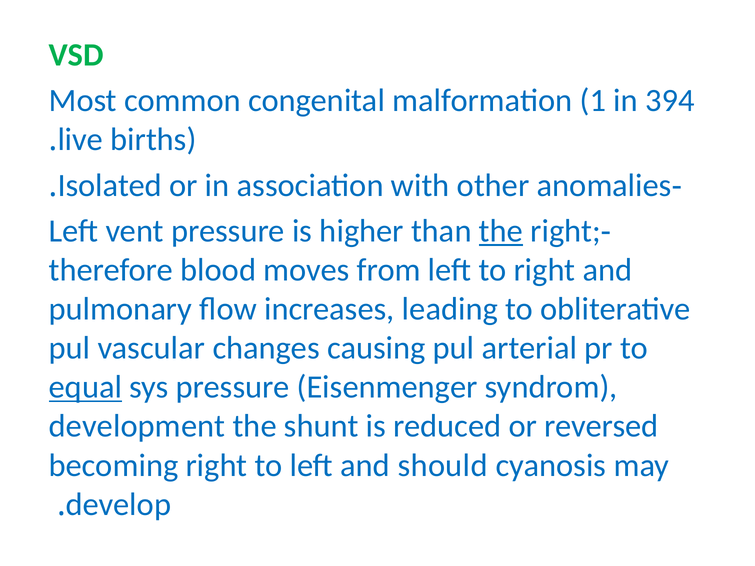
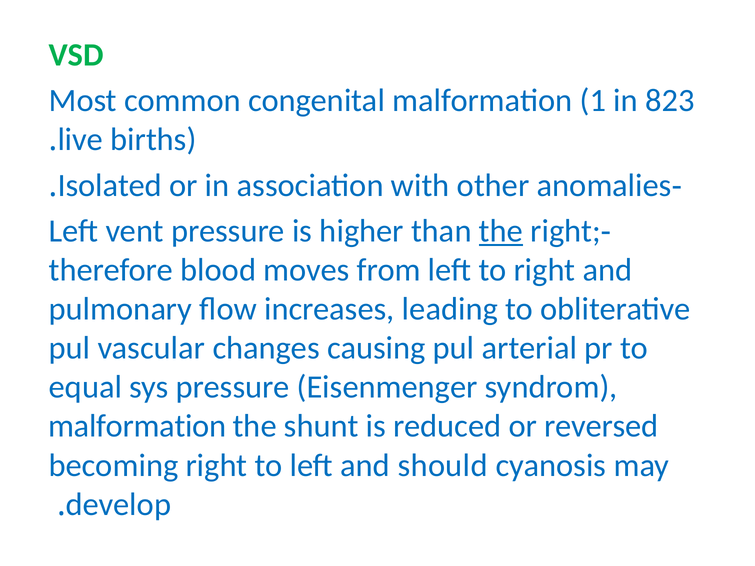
394: 394 -> 823
equal underline: present -> none
development at (137, 426): development -> malformation
